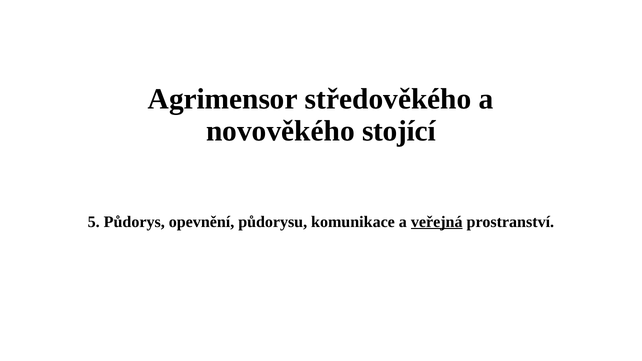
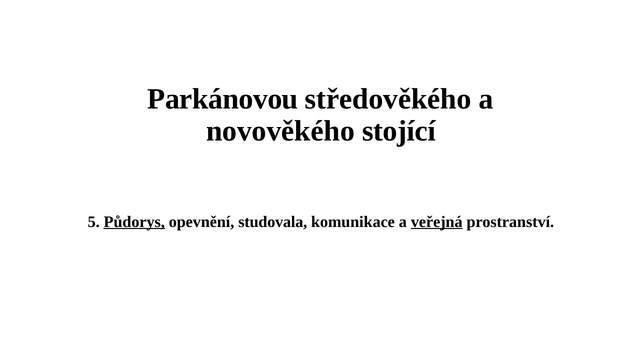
Agrimensor: Agrimensor -> Parkánovou
Půdorys underline: none -> present
půdorysu: půdorysu -> studovala
